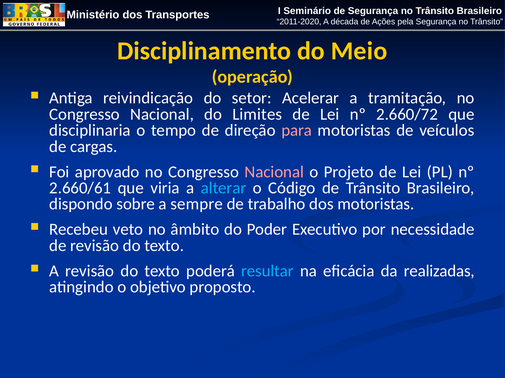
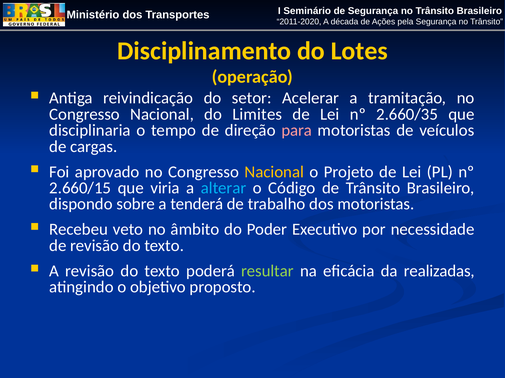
Meio: Meio -> Lotes
2.660/72: 2.660/72 -> 2.660/35
Nacional at (274, 172) colour: pink -> yellow
2.660/61: 2.660/61 -> 2.660/15
sempre: sempre -> tenderá
resultar colour: light blue -> light green
